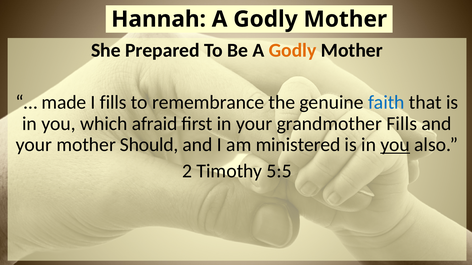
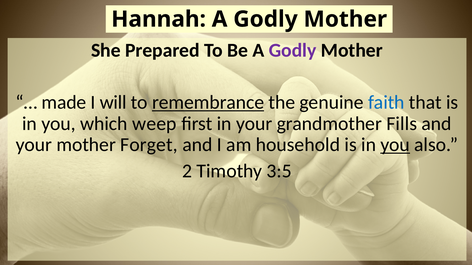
Godly at (293, 50) colour: orange -> purple
I fills: fills -> will
remembrance underline: none -> present
afraid: afraid -> weep
Should: Should -> Forget
ministered: ministered -> household
5:5: 5:5 -> 3:5
